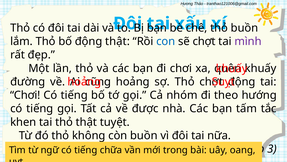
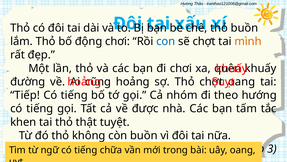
động thật: thật -> chơi
mình colour: purple -> orange
động at (242, 81): động -> oang
Chơi at (25, 95): Chơi -> Tiếp
